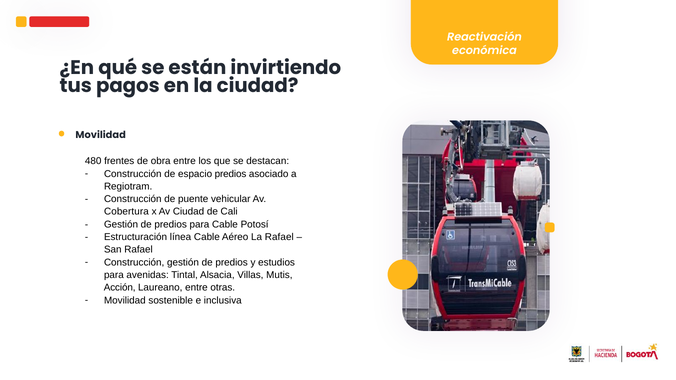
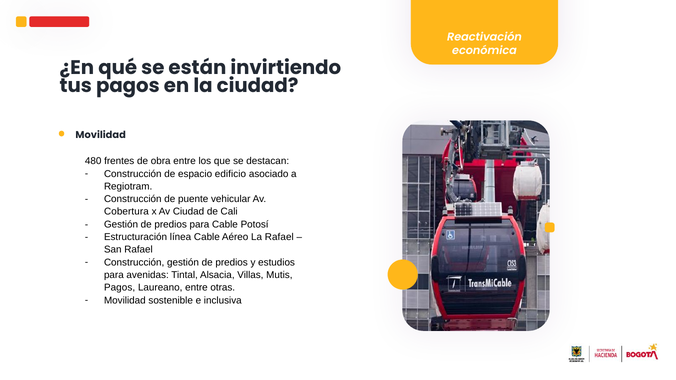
espacio predios: predios -> edificio
Acción at (120, 288): Acción -> Pagos
